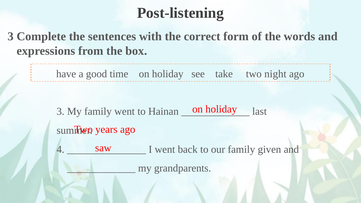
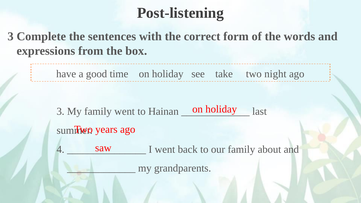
given: given -> about
